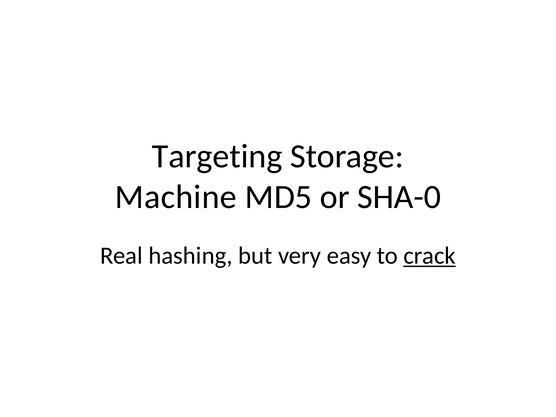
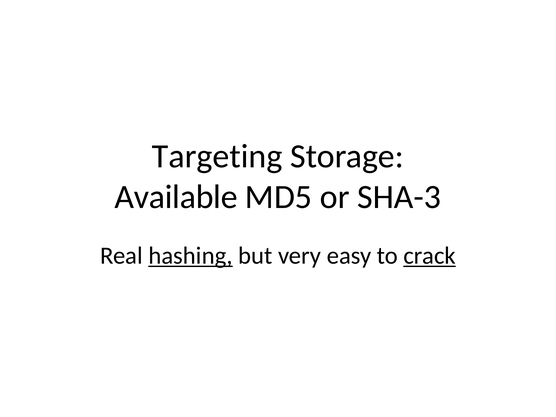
Machine: Machine -> Available
SHA-0: SHA-0 -> SHA-3
hashing underline: none -> present
